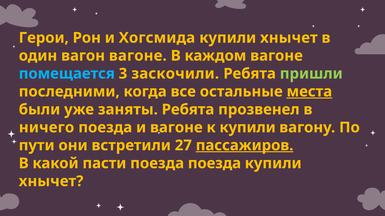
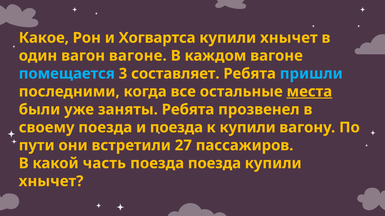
Герои: Герои -> Какое
Хогсмида: Хогсмида -> Хогвартса
заскочили: заскочили -> составляет
пришли colour: light green -> light blue
ничего: ничего -> своему
и вагоне: вагоне -> поезда
пассажиров underline: present -> none
пасти: пасти -> часть
